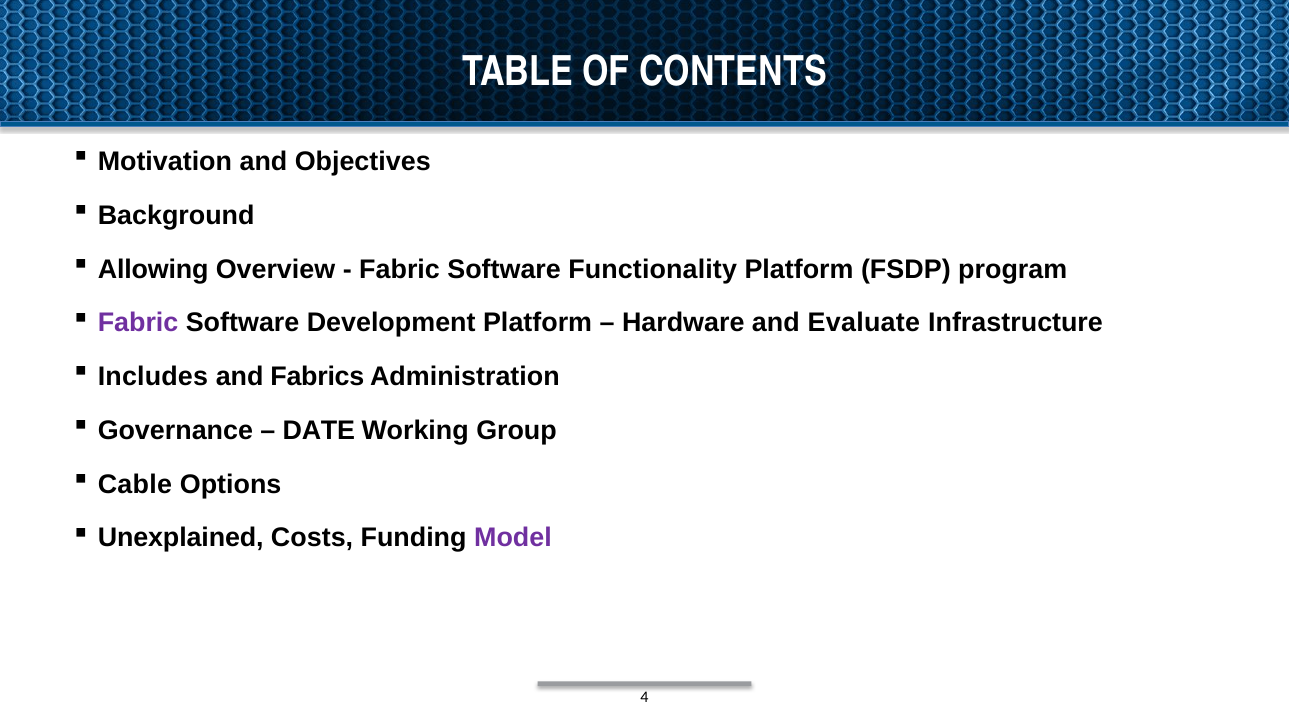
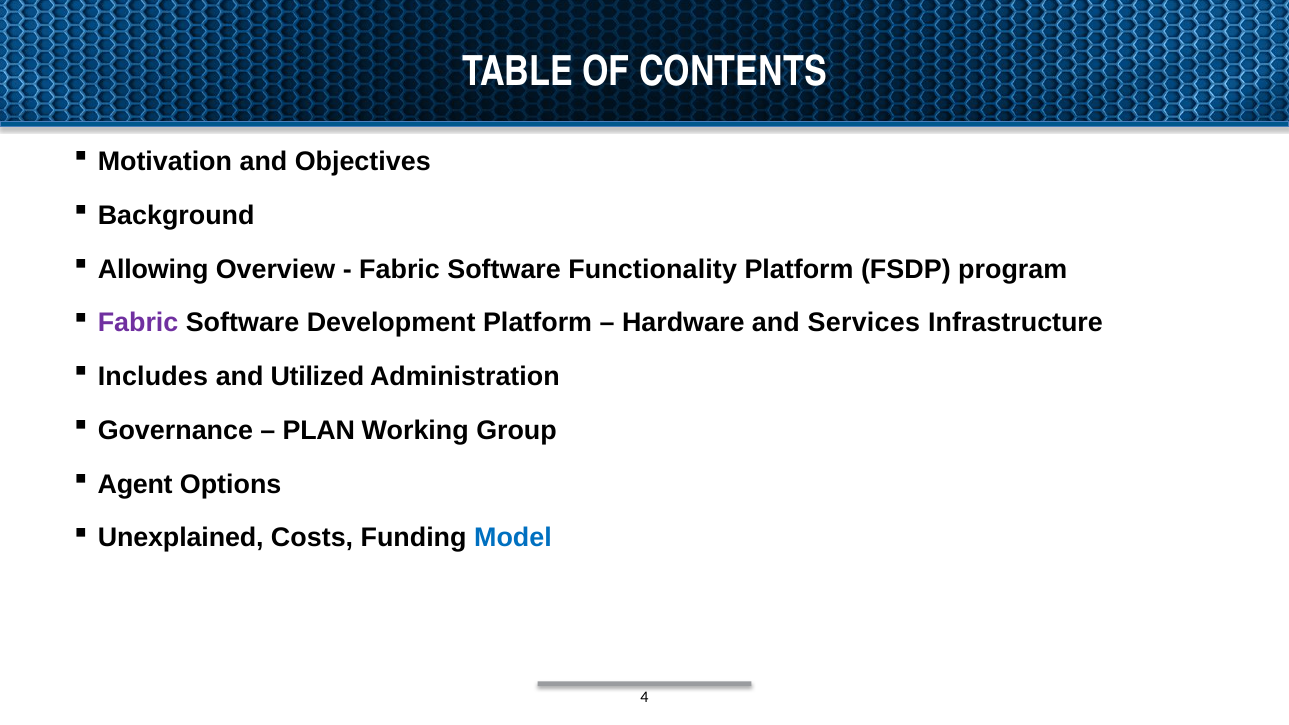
Evaluate: Evaluate -> Services
Fabrics: Fabrics -> Utilized
DATE: DATE -> PLAN
Cable: Cable -> Agent
Model colour: purple -> blue
